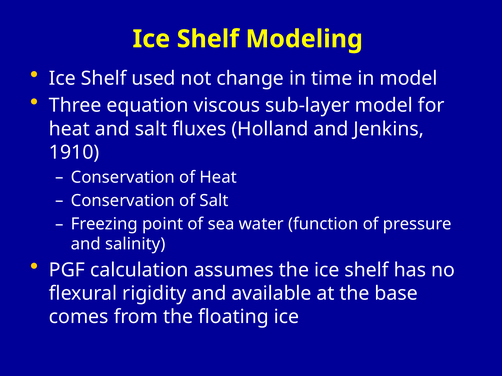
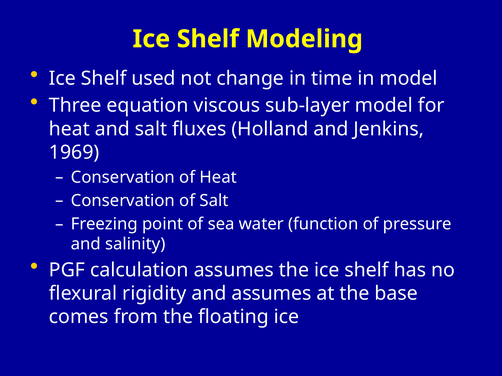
1910: 1910 -> 1969
and available: available -> assumes
